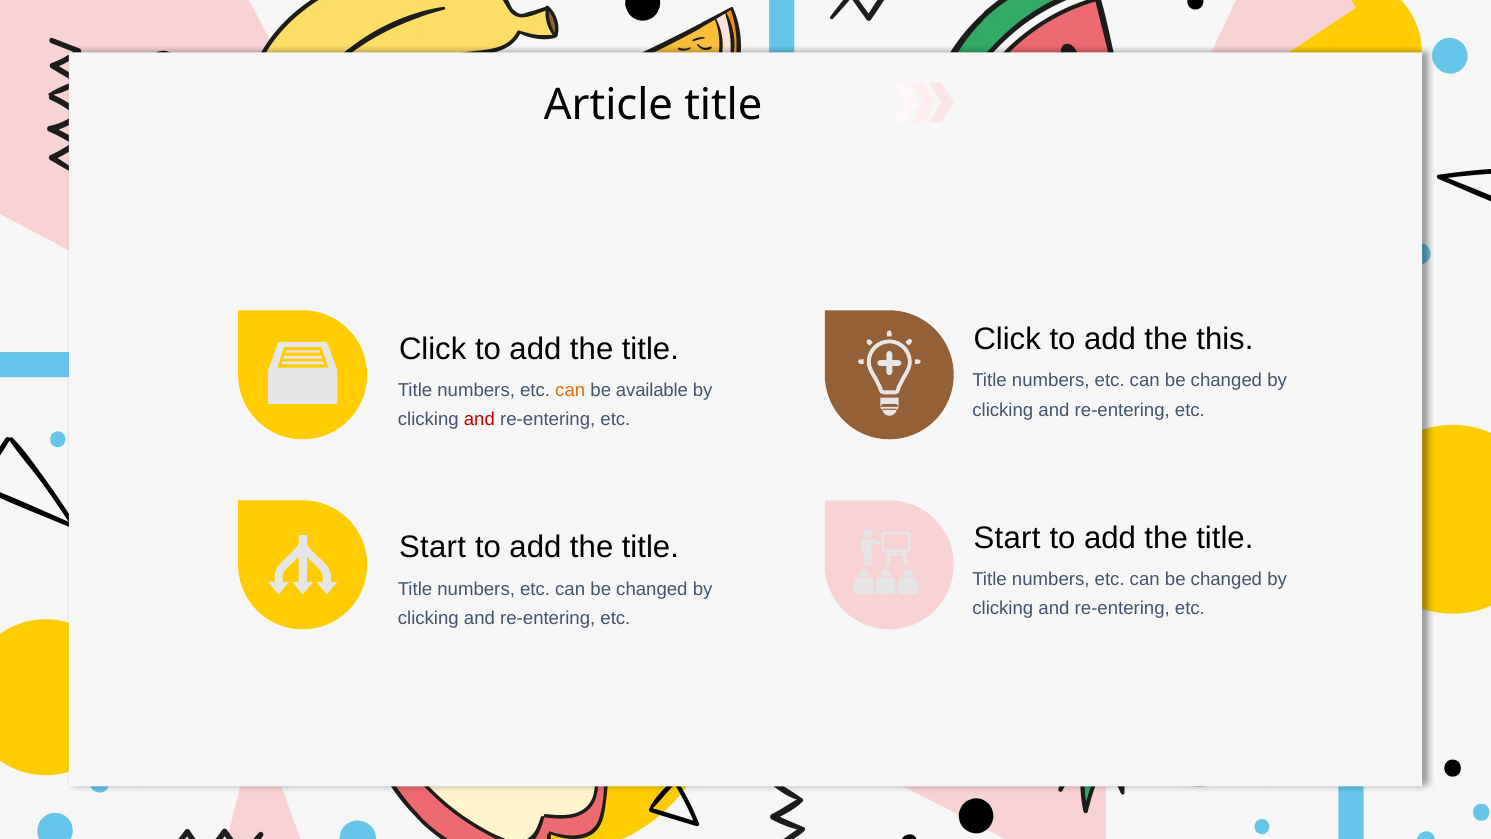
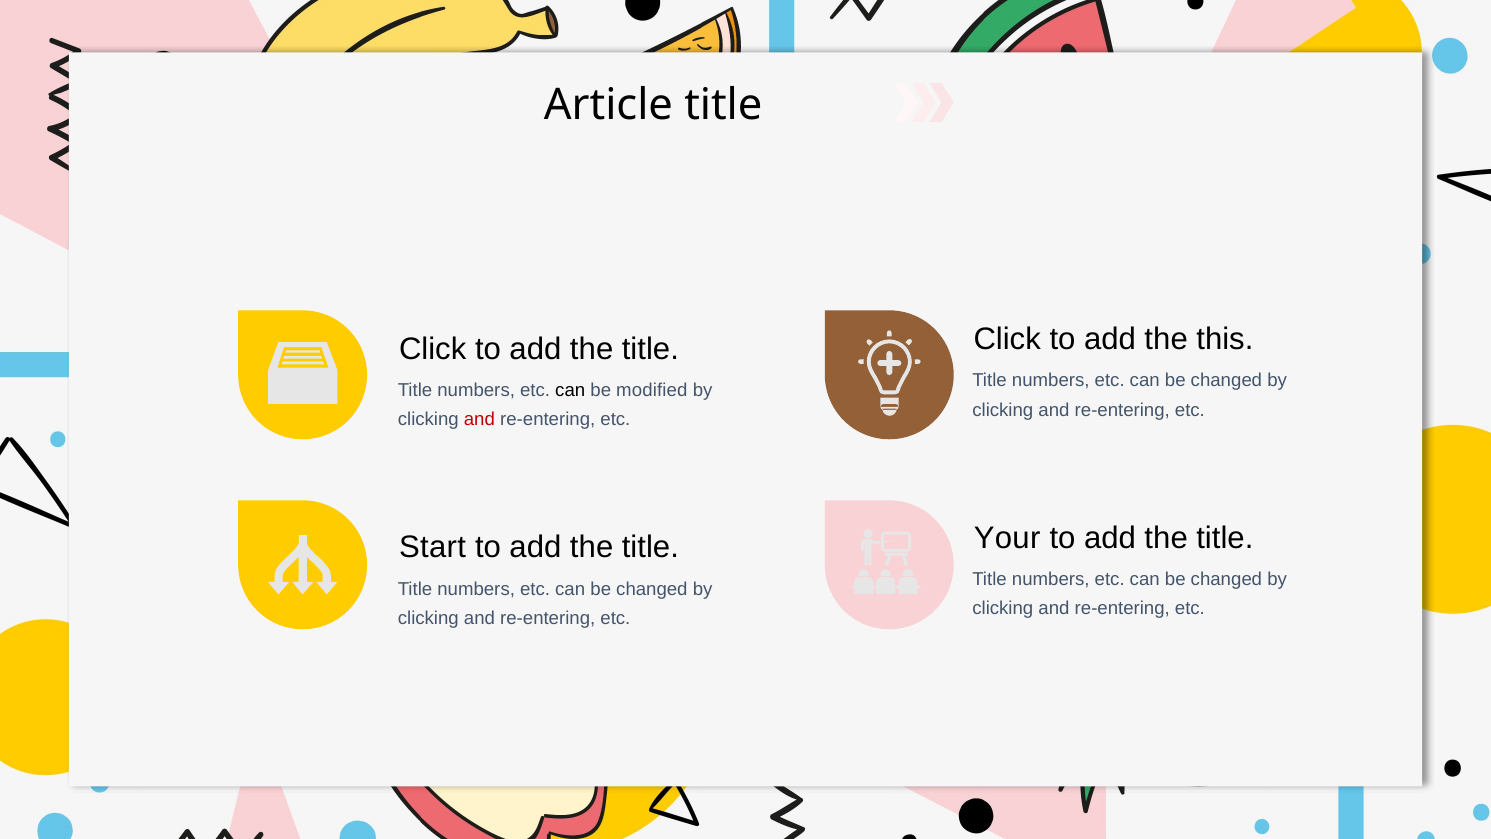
can at (570, 391) colour: orange -> black
available: available -> modified
Start at (1007, 538): Start -> Your
